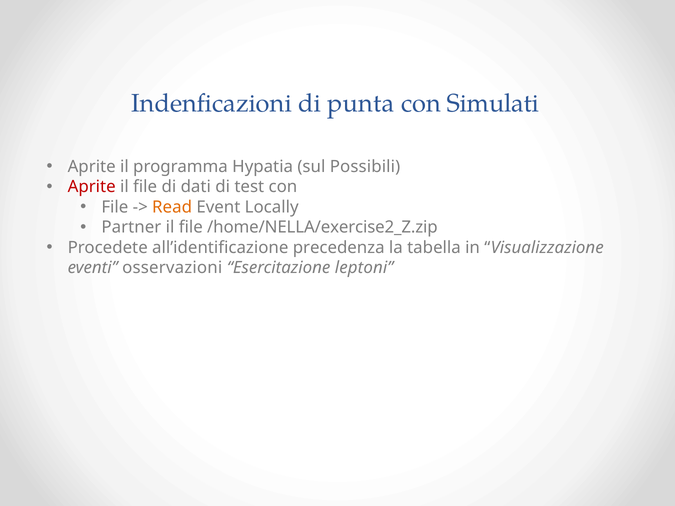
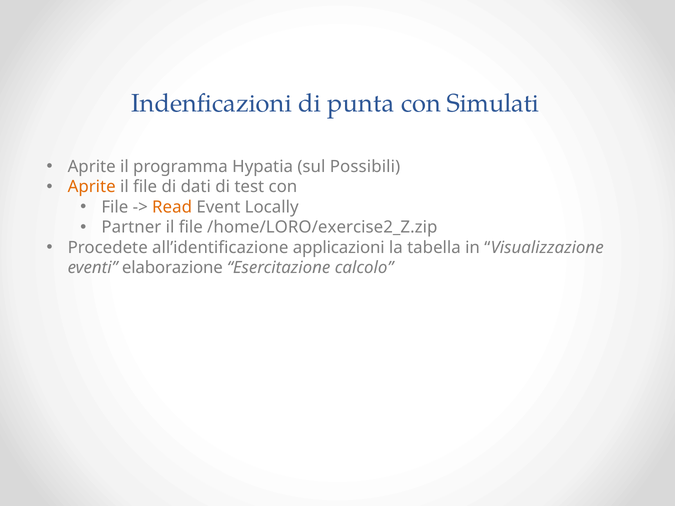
Aprite at (92, 187) colour: red -> orange
/home/NELLA/exercise2_Z.zip: /home/NELLA/exercise2_Z.zip -> /home/LORO/exercise2_Z.zip
precedenza: precedenza -> applicazioni
osservazioni: osservazioni -> elaborazione
leptoni: leptoni -> calcolo
